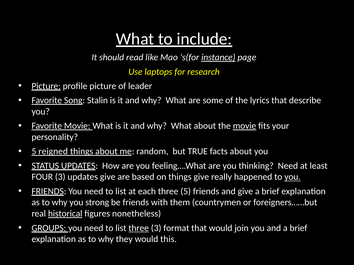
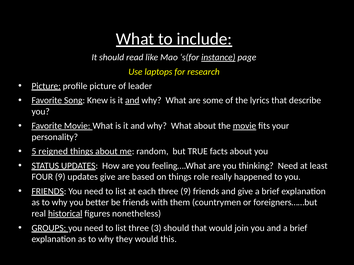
Stalin: Stalin -> Knew
and at (132, 101) underline: none -> present
FOUR 3: 3 -> 9
things give: give -> role
you at (292, 177) underline: present -> none
three 5: 5 -> 9
strong: strong -> better
three at (139, 228) underline: present -> none
3 format: format -> should
